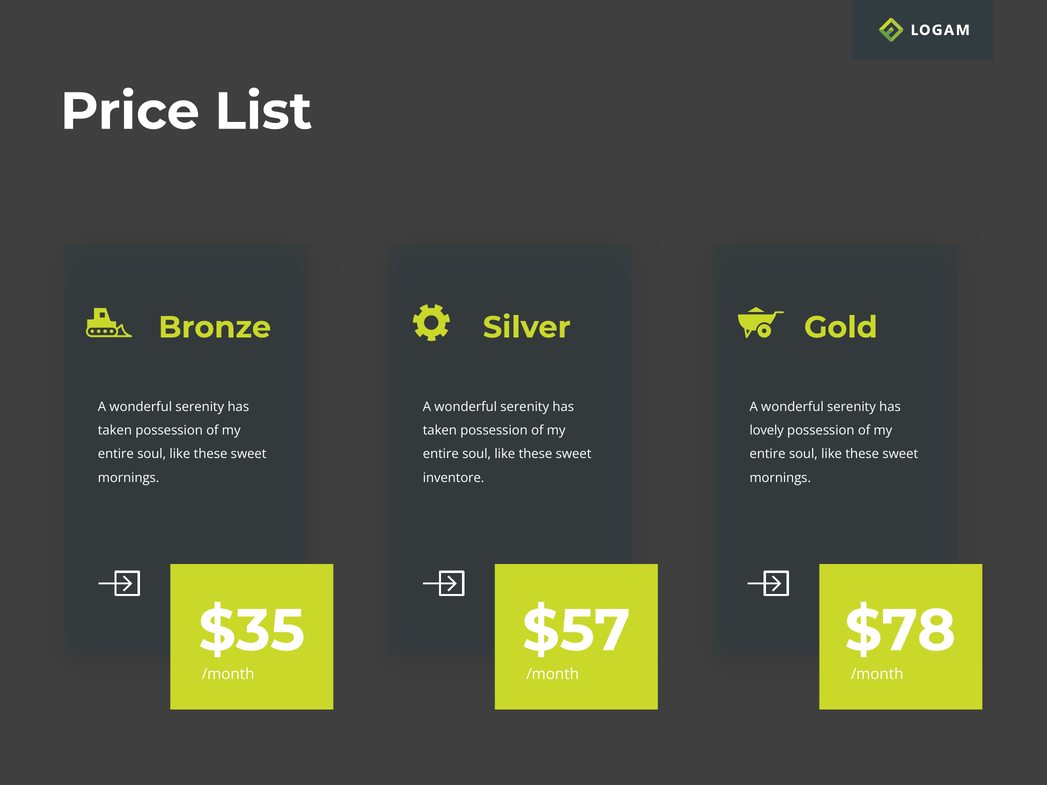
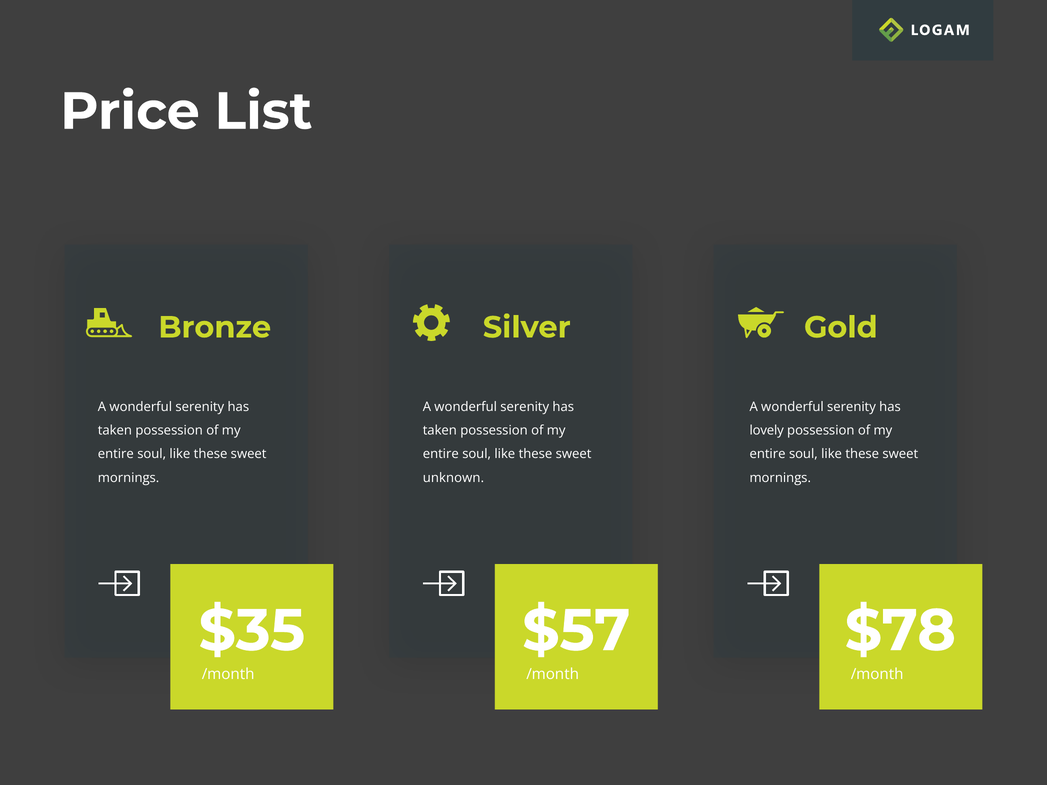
inventore: inventore -> unknown
